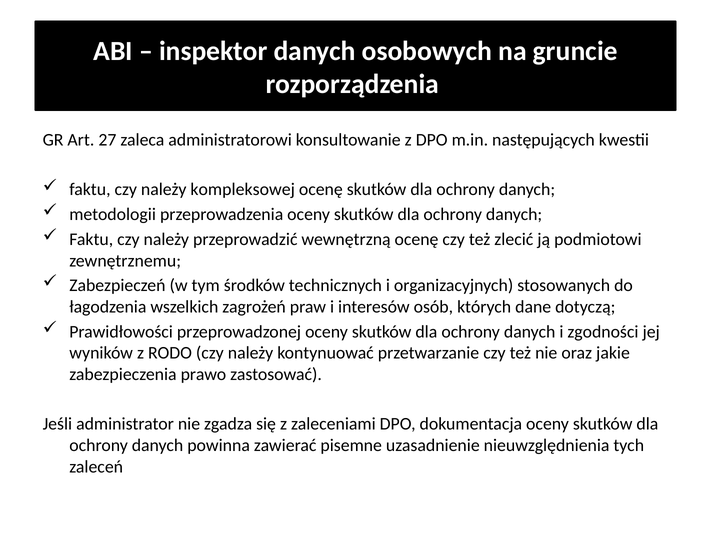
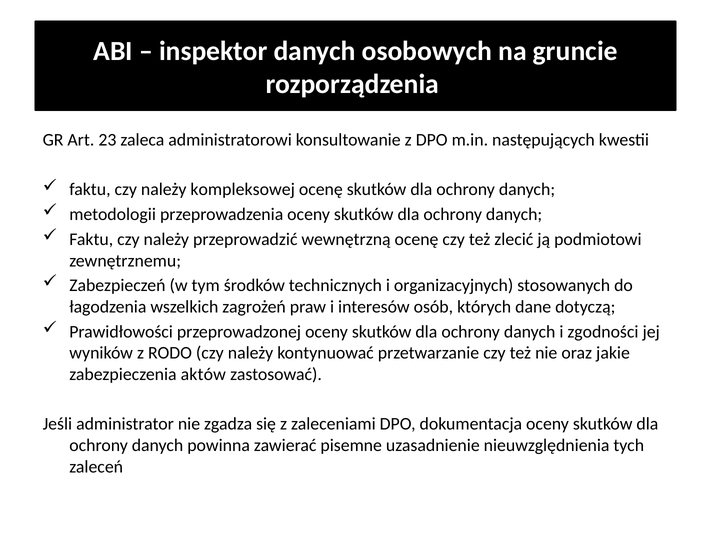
27: 27 -> 23
prawo: prawo -> aktów
